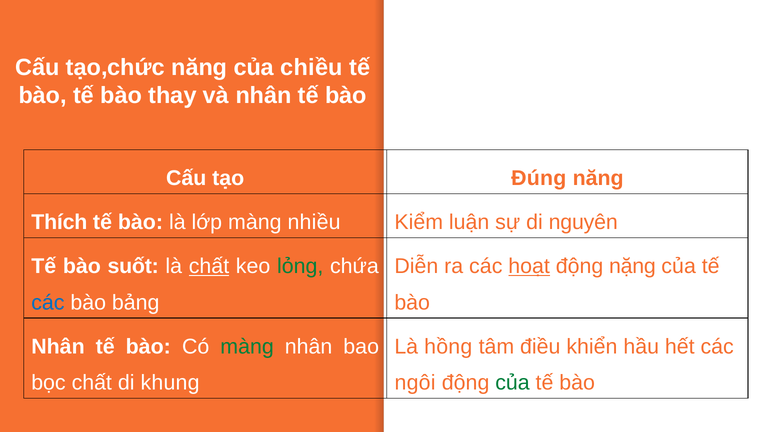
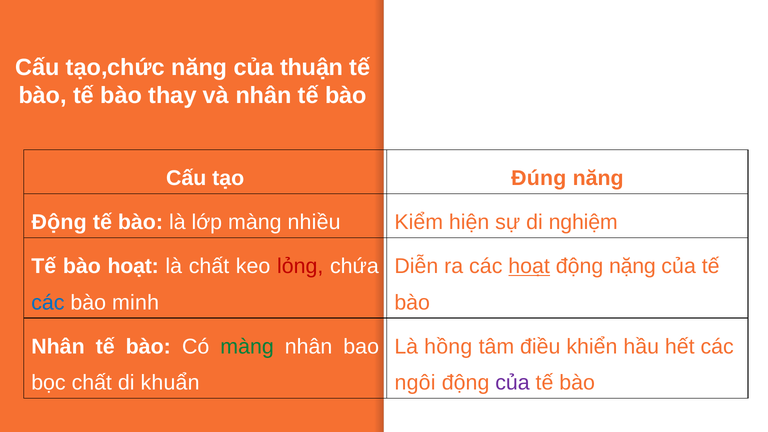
chiều: chiều -> thuận
Thích at (59, 222): Thích -> Động
luận: luận -> hiện
nguyên: nguyên -> nghiệm
bào suốt: suốt -> hoạt
chất at (209, 266) underline: present -> none
lỏng colour: green -> red
bảng: bảng -> minh
khung: khung -> khuẩn
của at (512, 383) colour: green -> purple
